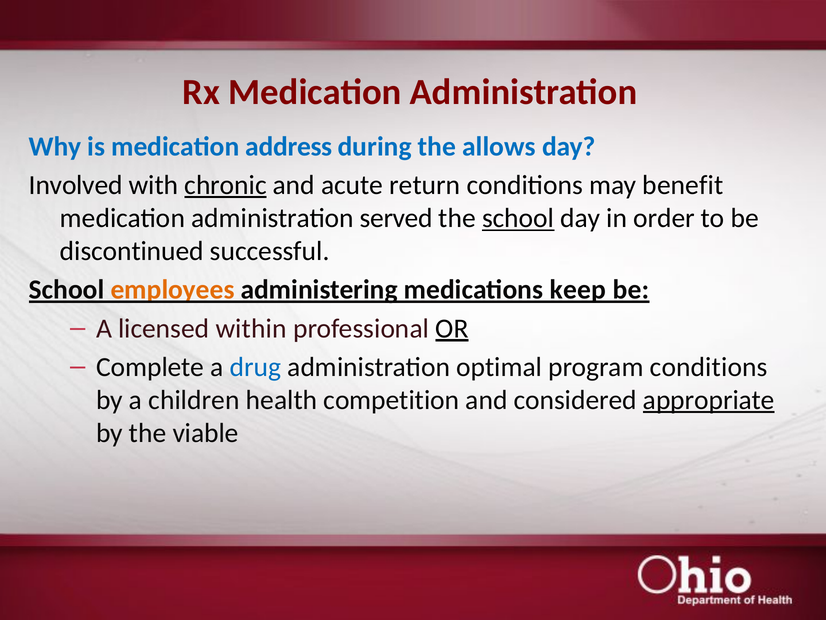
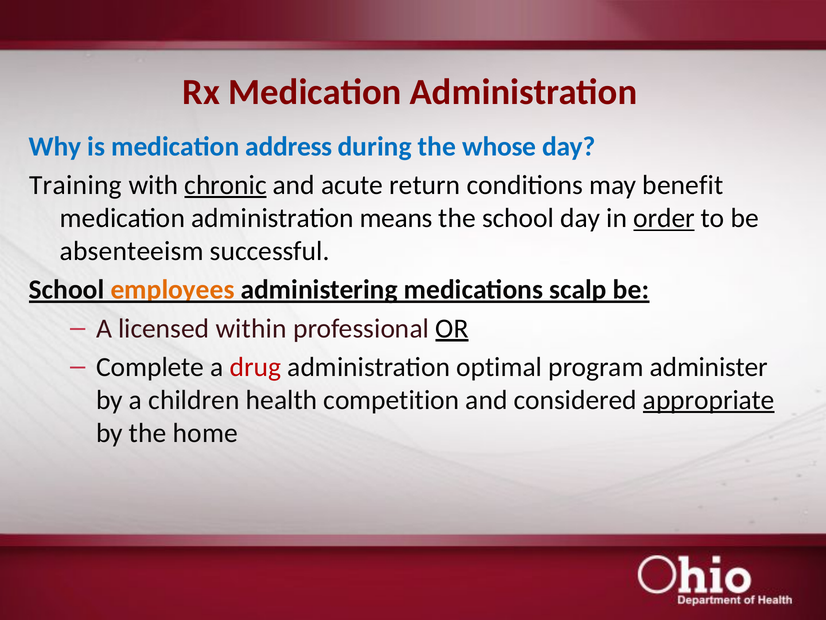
allows: allows -> whose
Involved: Involved -> Training
served: served -> means
school at (518, 218) underline: present -> none
order underline: none -> present
discontinued: discontinued -> absenteeism
keep: keep -> scalp
drug colour: blue -> red
program conditions: conditions -> administer
viable: viable -> home
